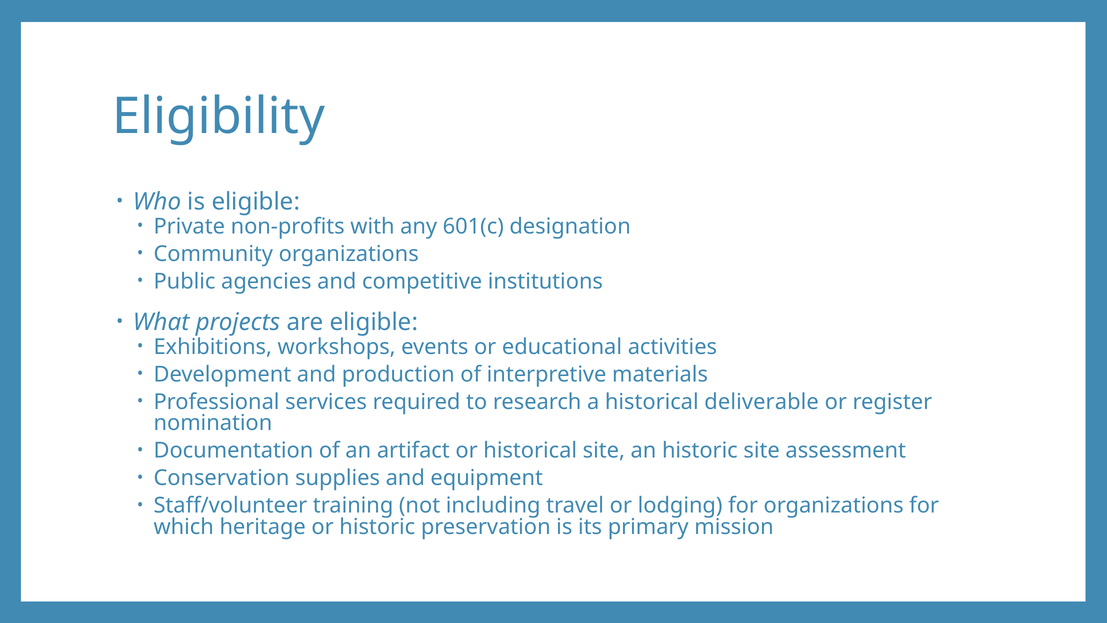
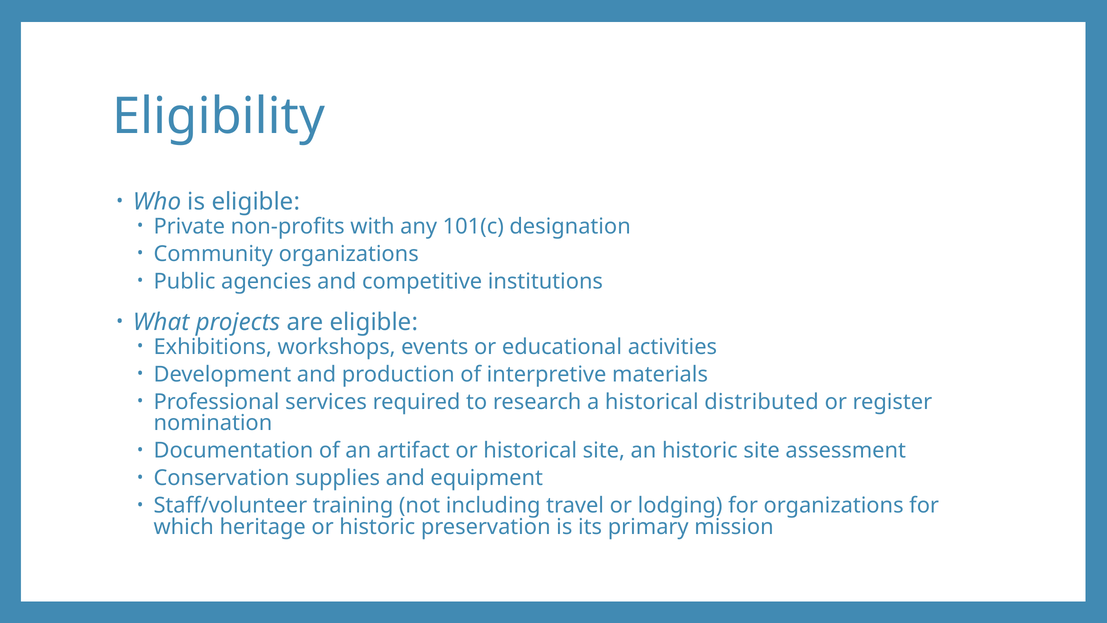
601(c: 601(c -> 101(c
deliverable: deliverable -> distributed
